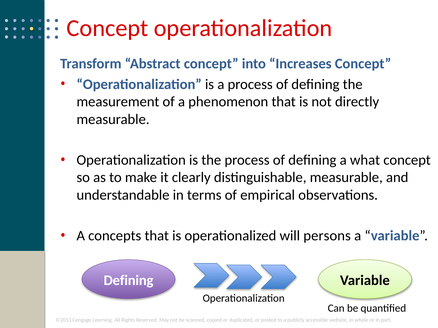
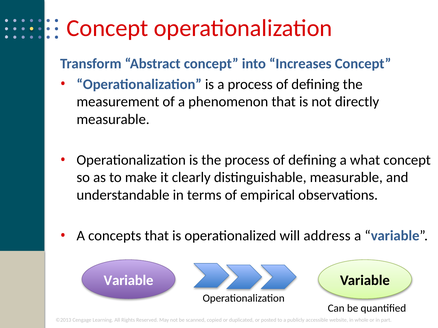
persons: persons -> address
Defining at (129, 281): Defining -> Variable
